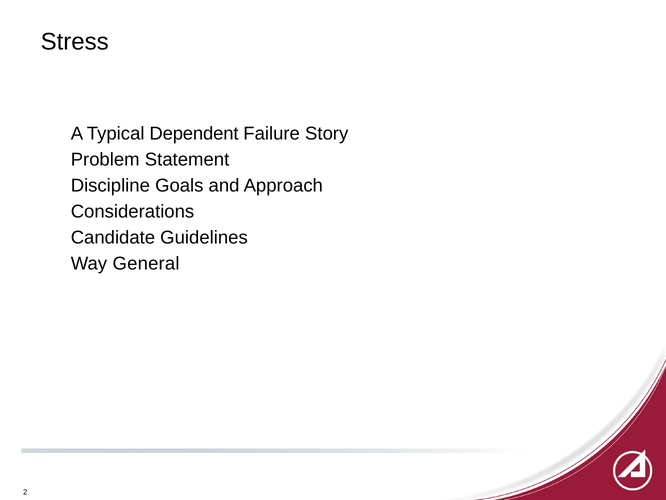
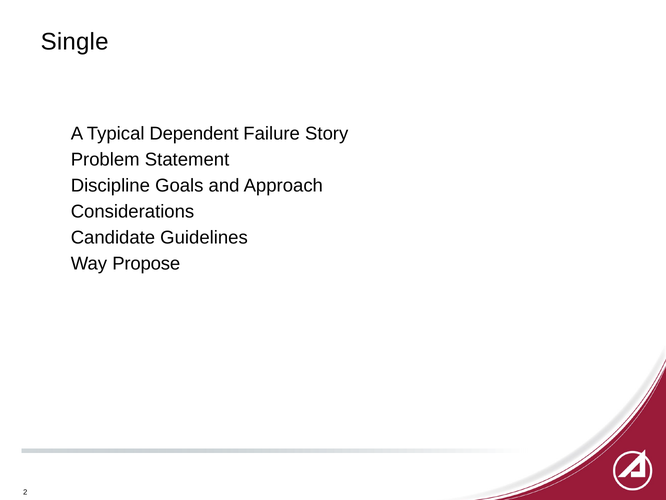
Stress: Stress -> Single
General: General -> Propose
